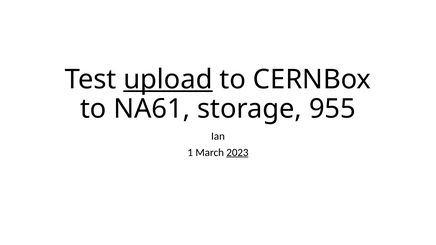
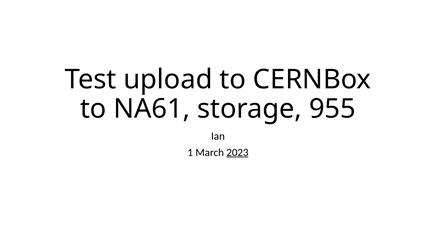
upload underline: present -> none
